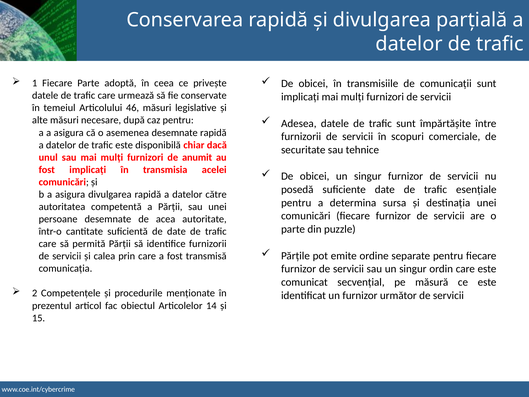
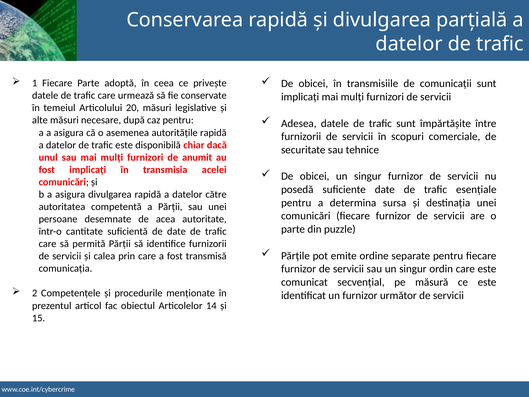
46: 46 -> 20
asemenea desemnate: desemnate -> autoritățile
